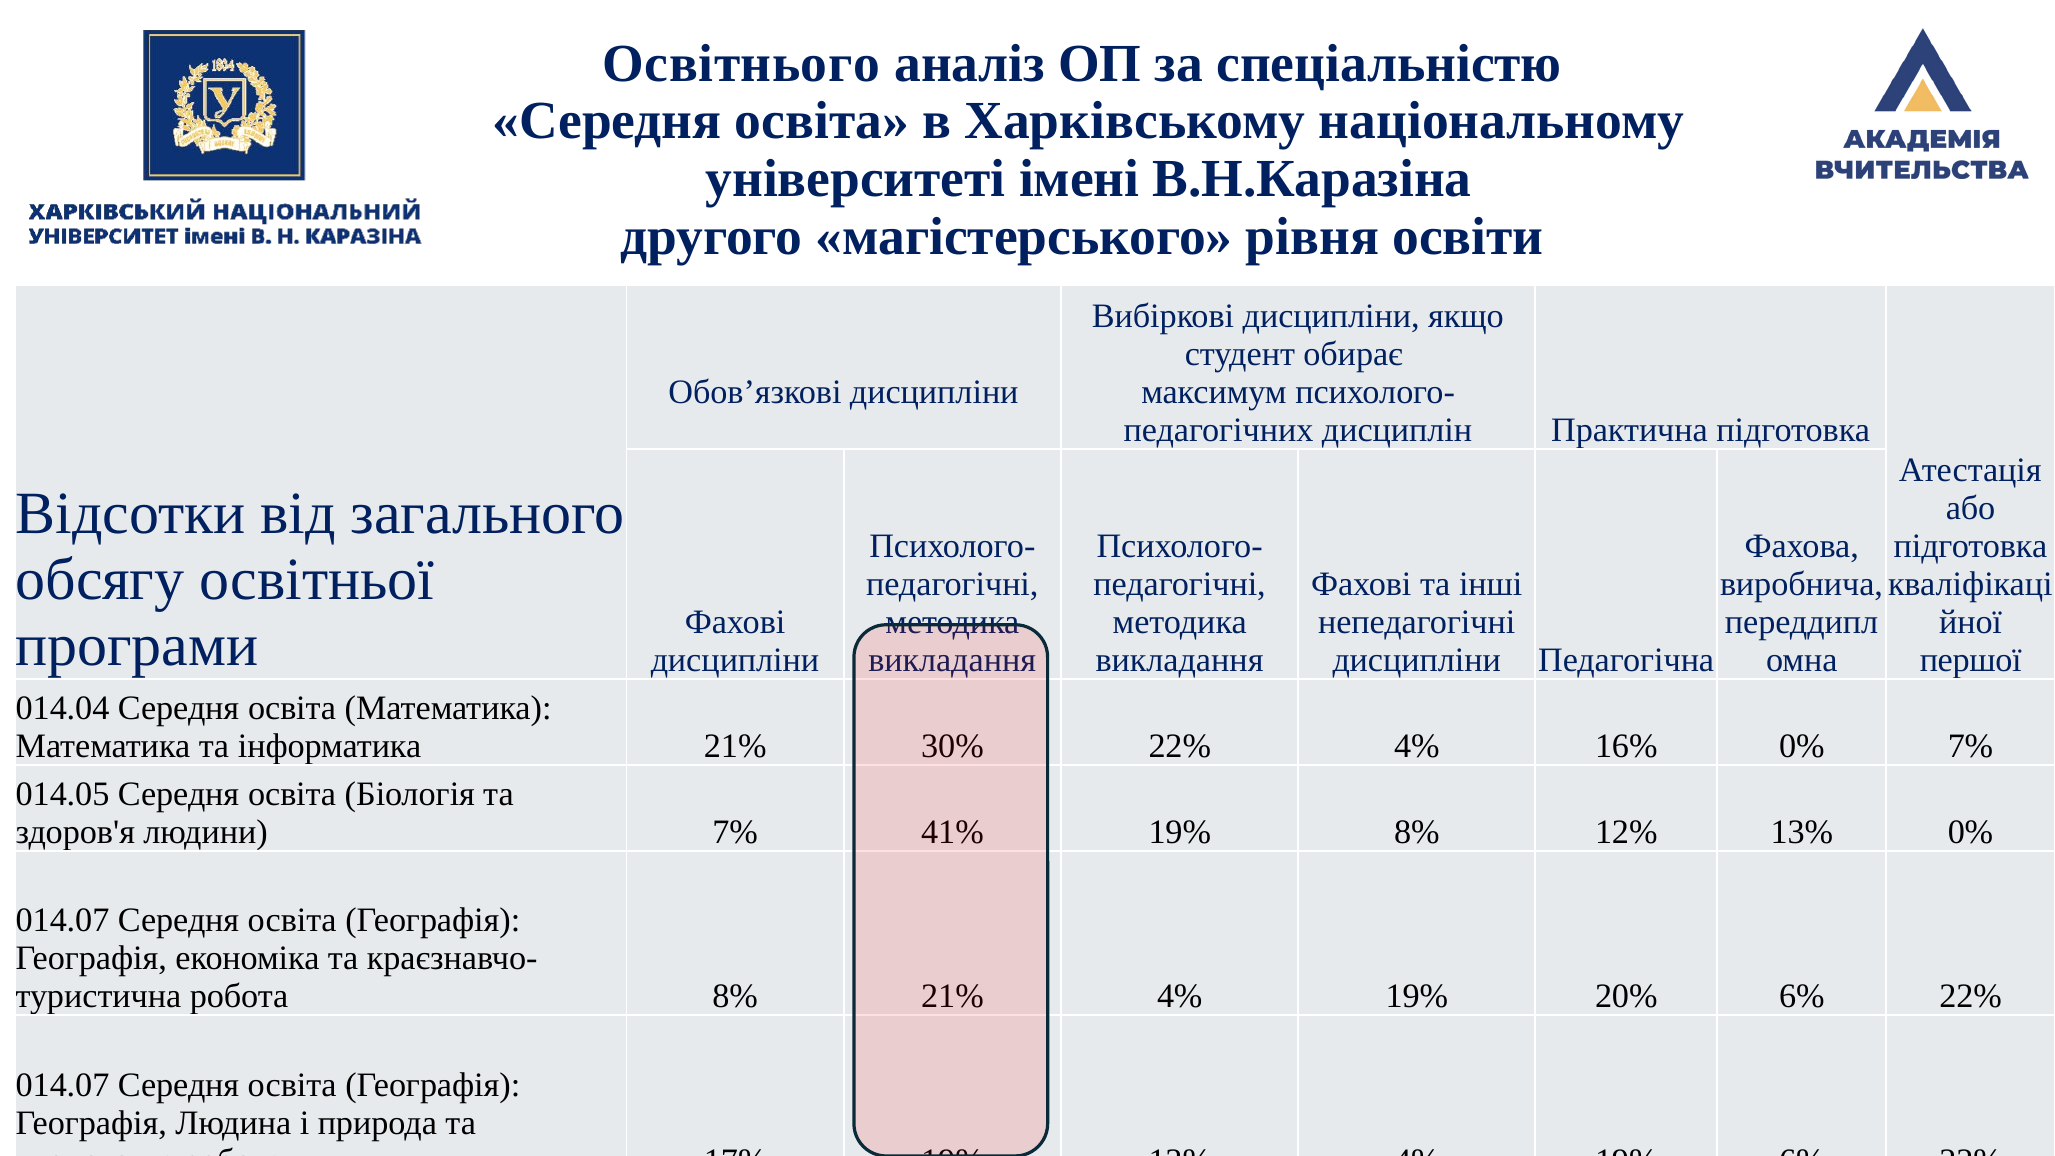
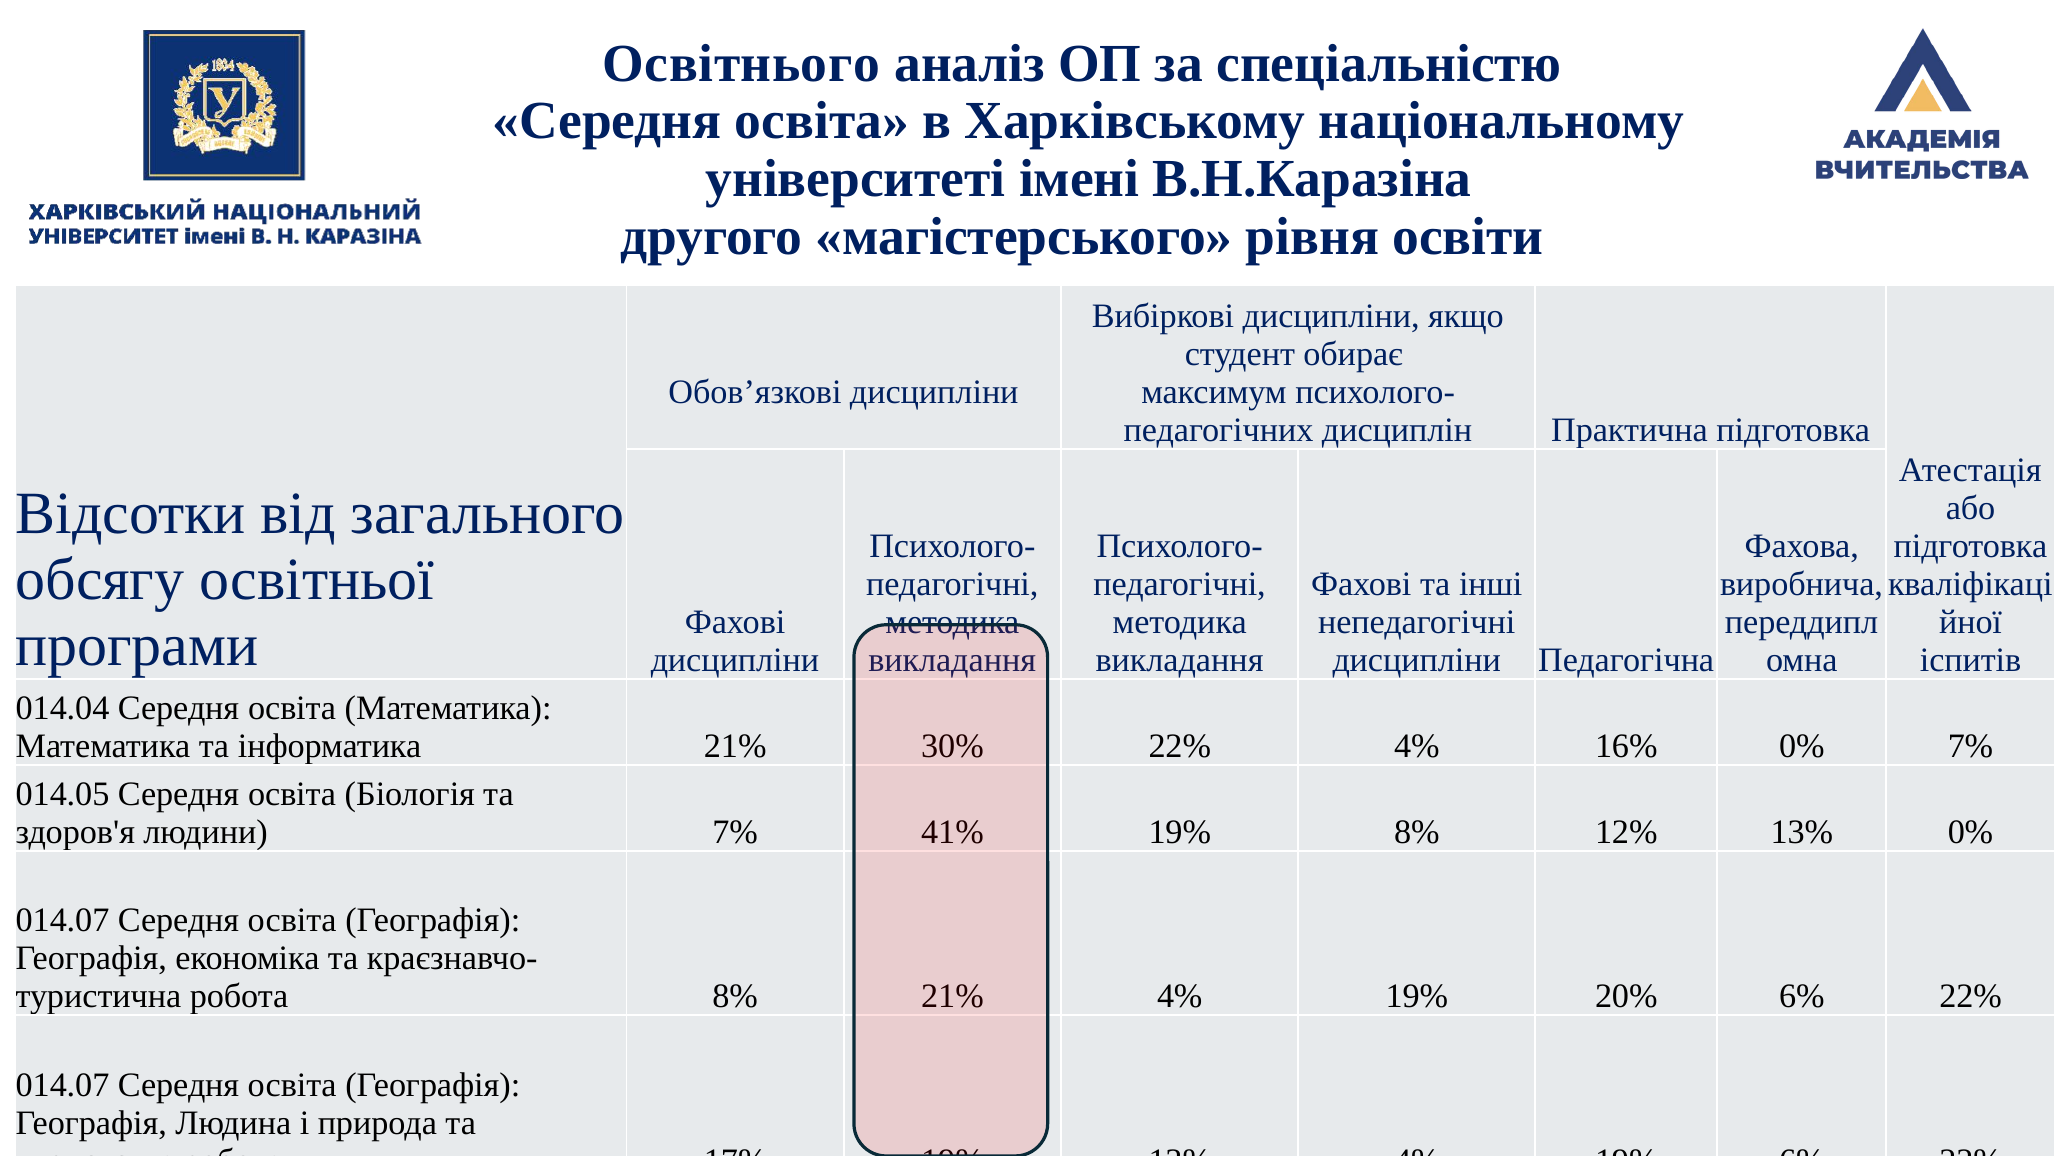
першої: першої -> іспитів
